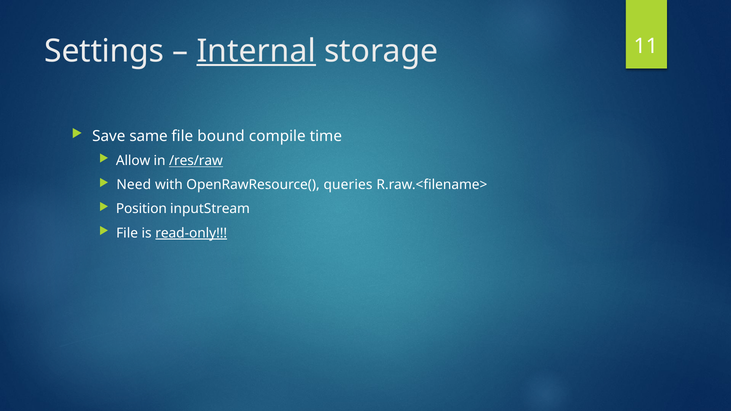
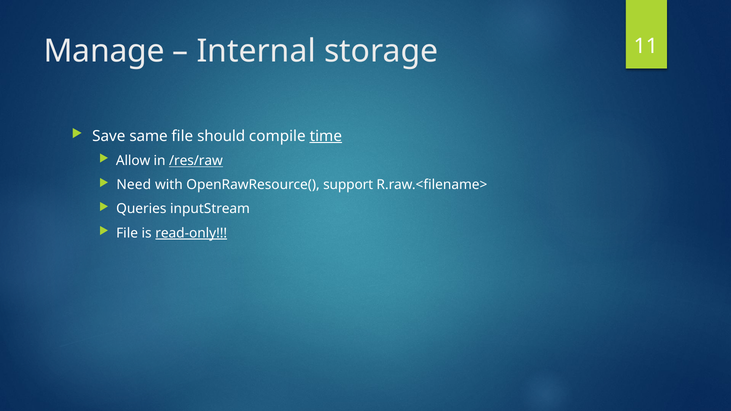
Settings: Settings -> Manage
Internal underline: present -> none
bound: bound -> should
time underline: none -> present
queries: queries -> support
Position: Position -> Queries
